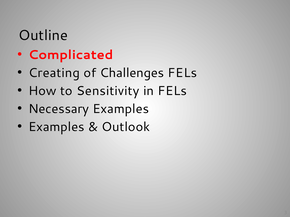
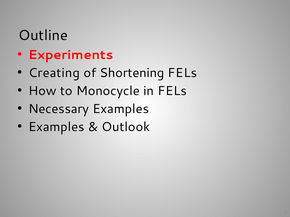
Complicated: Complicated -> Experiments
Challenges: Challenges -> Shortening
Sensitivity: Sensitivity -> Monocycle
